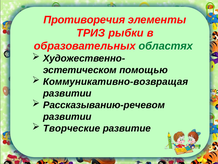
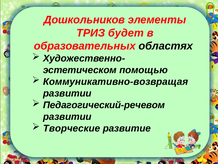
Противоречия: Противоречия -> Дошкольников
рыбки: рыбки -> будет
областях colour: green -> black
Рассказыванию-речевом: Рассказыванию-речевом -> Педагогический-речевом
